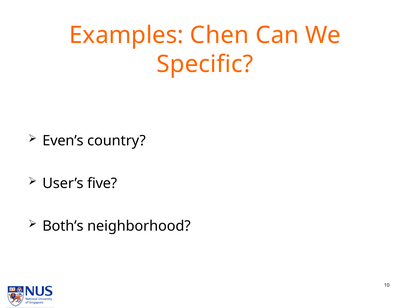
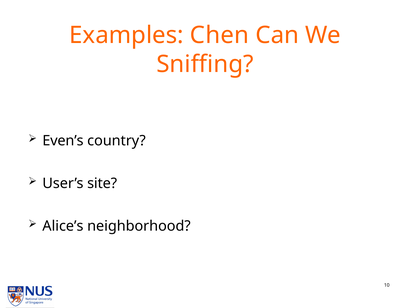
Specific: Specific -> Sniffing
five: five -> site
Both’s: Both’s -> Alice’s
